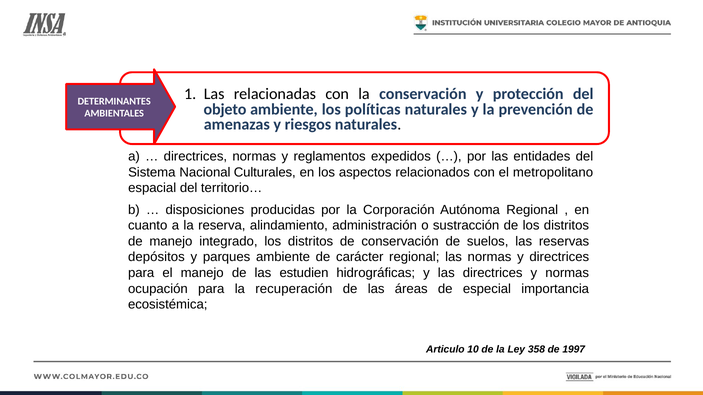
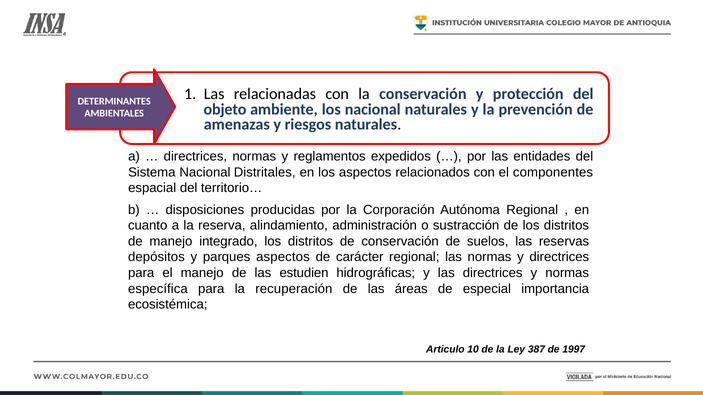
los políticas: políticas -> nacional
Culturales: Culturales -> Distritales
metropolitano: metropolitano -> componentes
parques ambiente: ambiente -> aspectos
ocupación: ocupación -> específica
358: 358 -> 387
